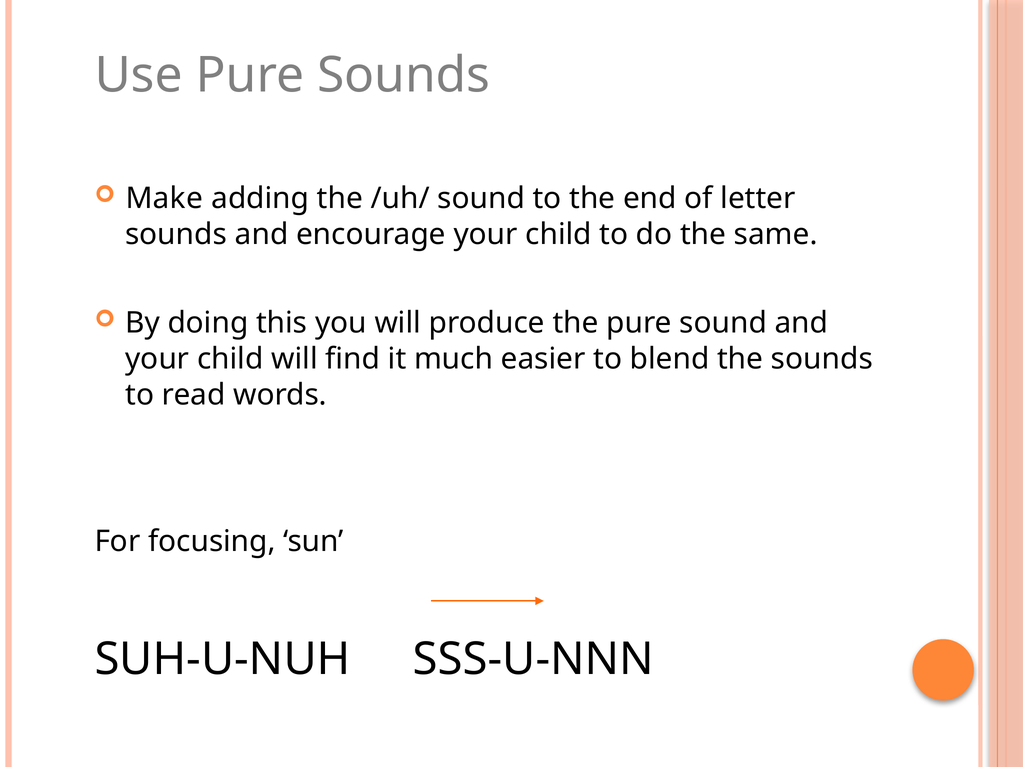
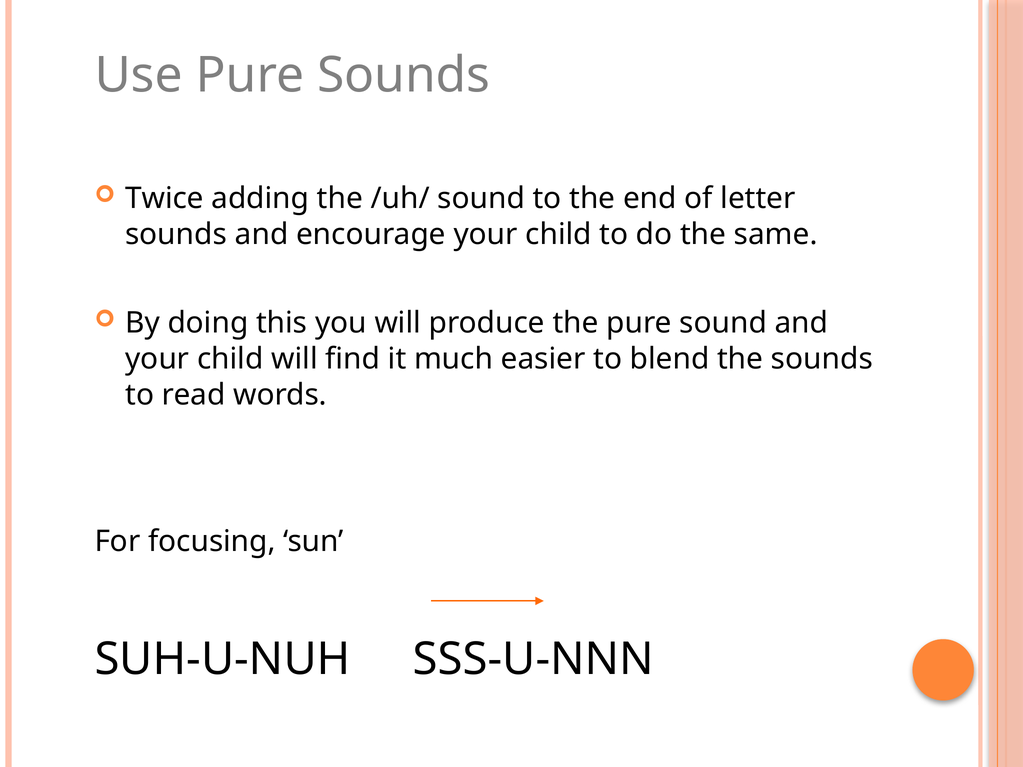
Make: Make -> Twice
